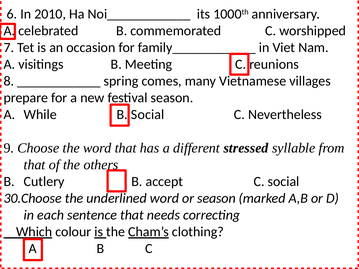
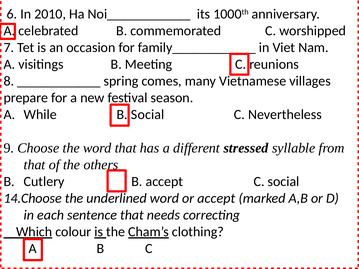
30.Choose: 30.Choose -> 14.Choose
or season: season -> accept
